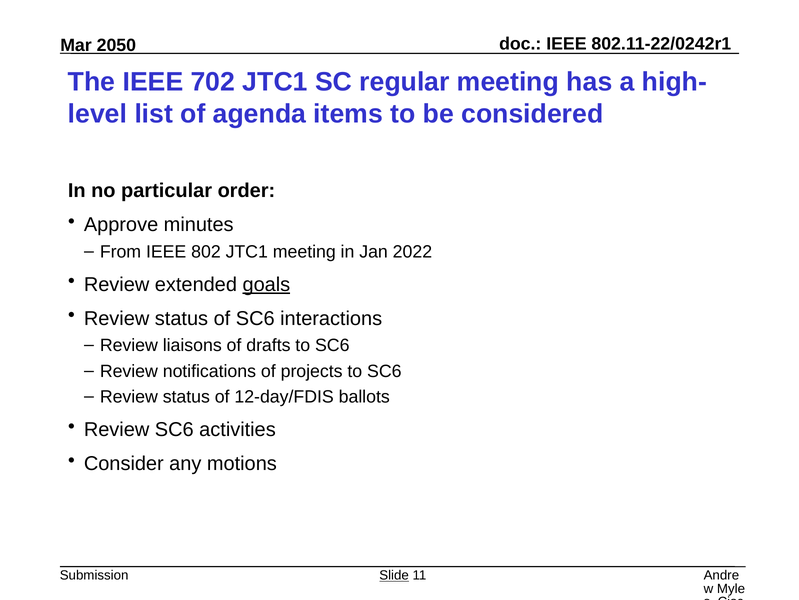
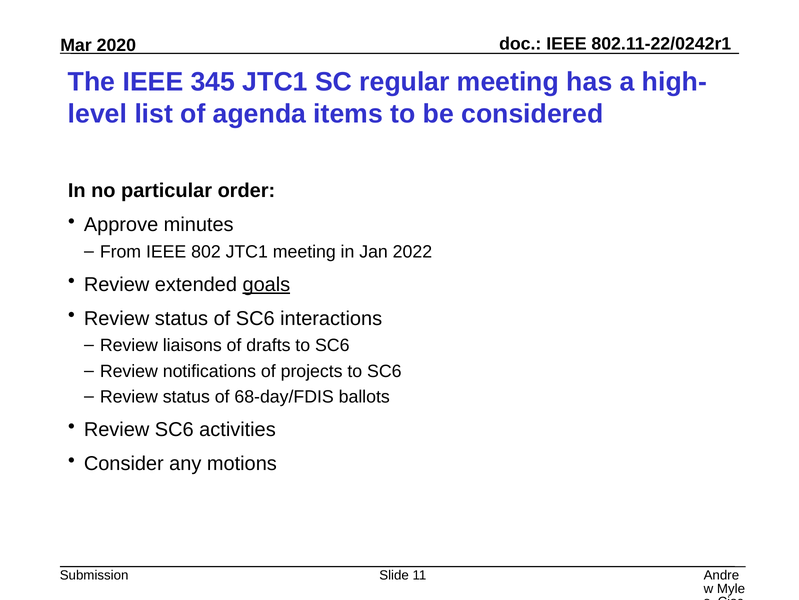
2050: 2050 -> 2020
702: 702 -> 345
12-day/FDIS: 12-day/FDIS -> 68-day/FDIS
Slide underline: present -> none
